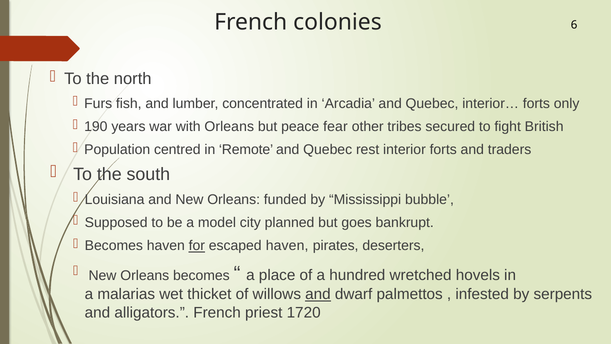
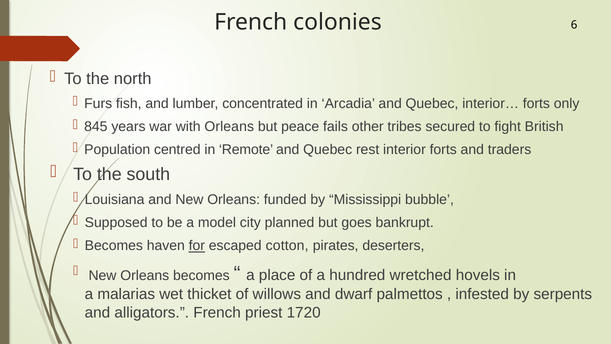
190: 190 -> 845
fear: fear -> fails
escaped haven: haven -> cotton
and at (318, 294) underline: present -> none
